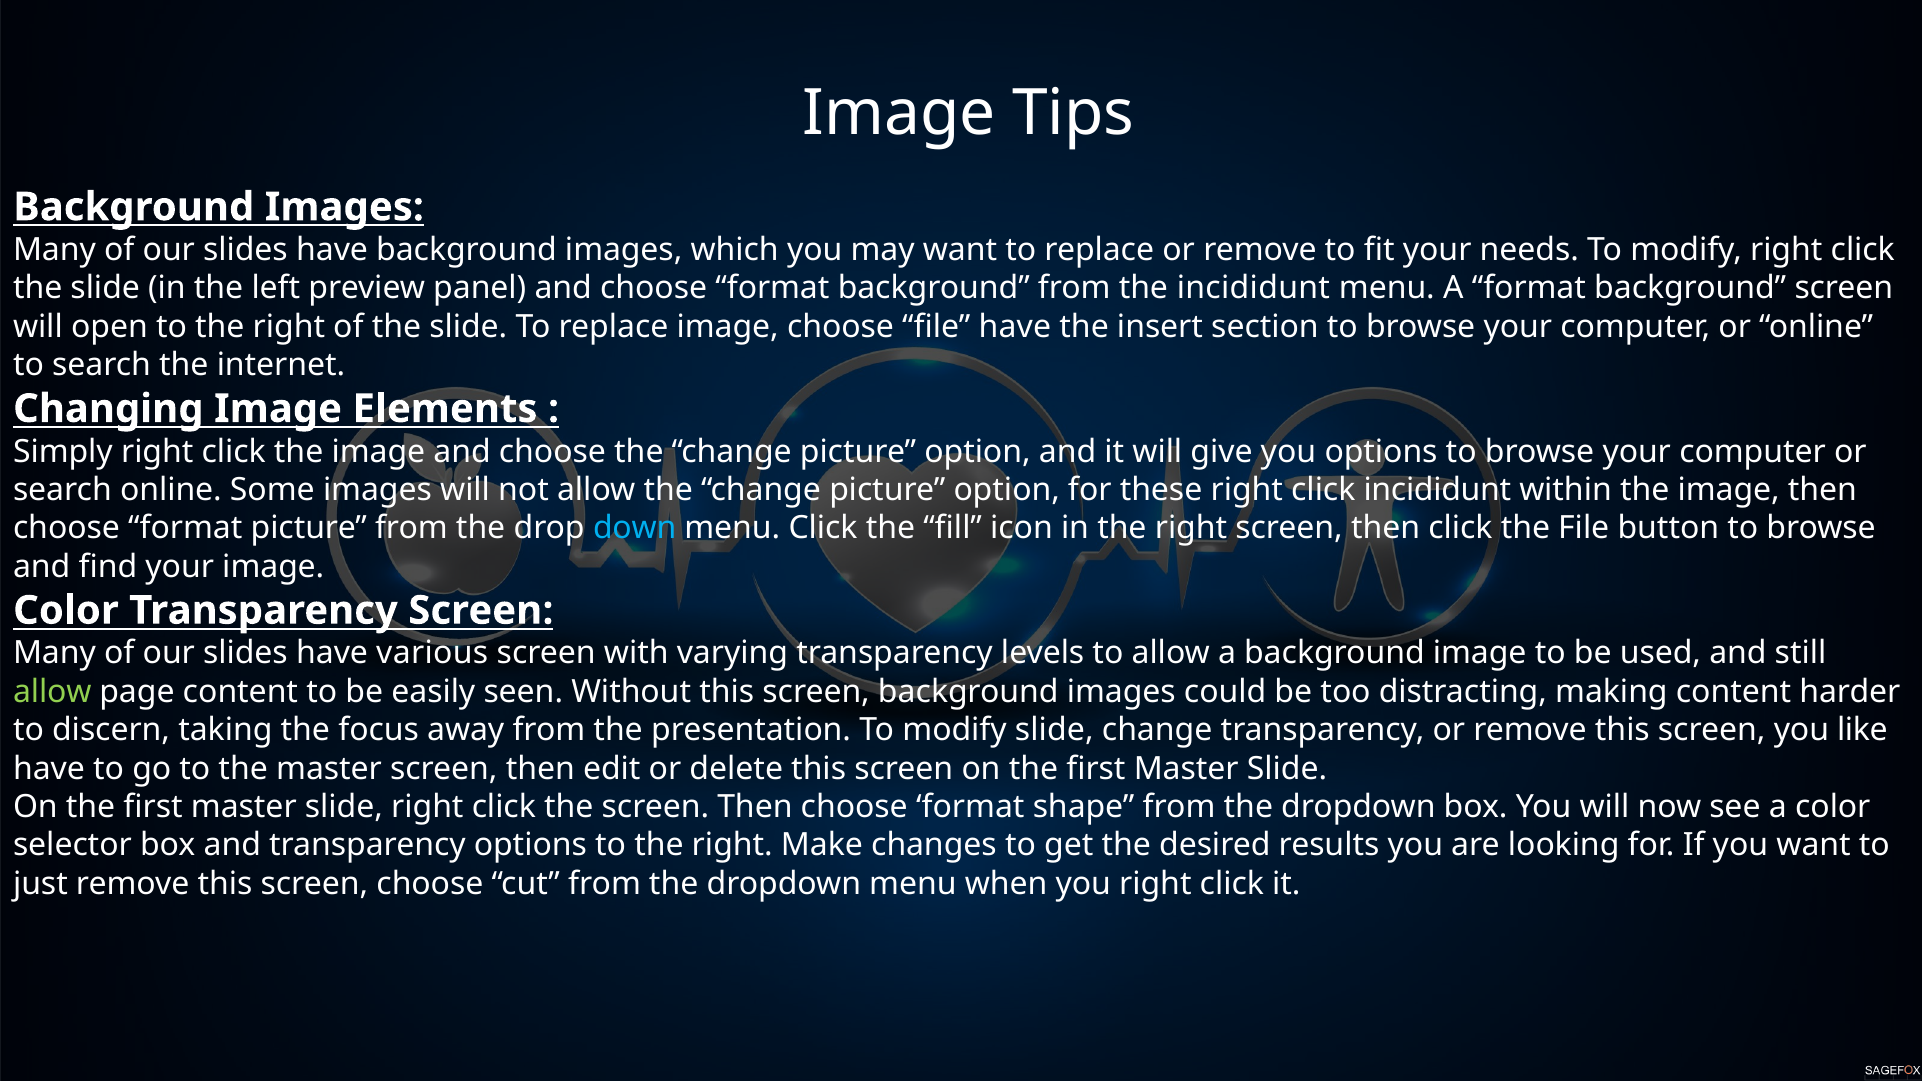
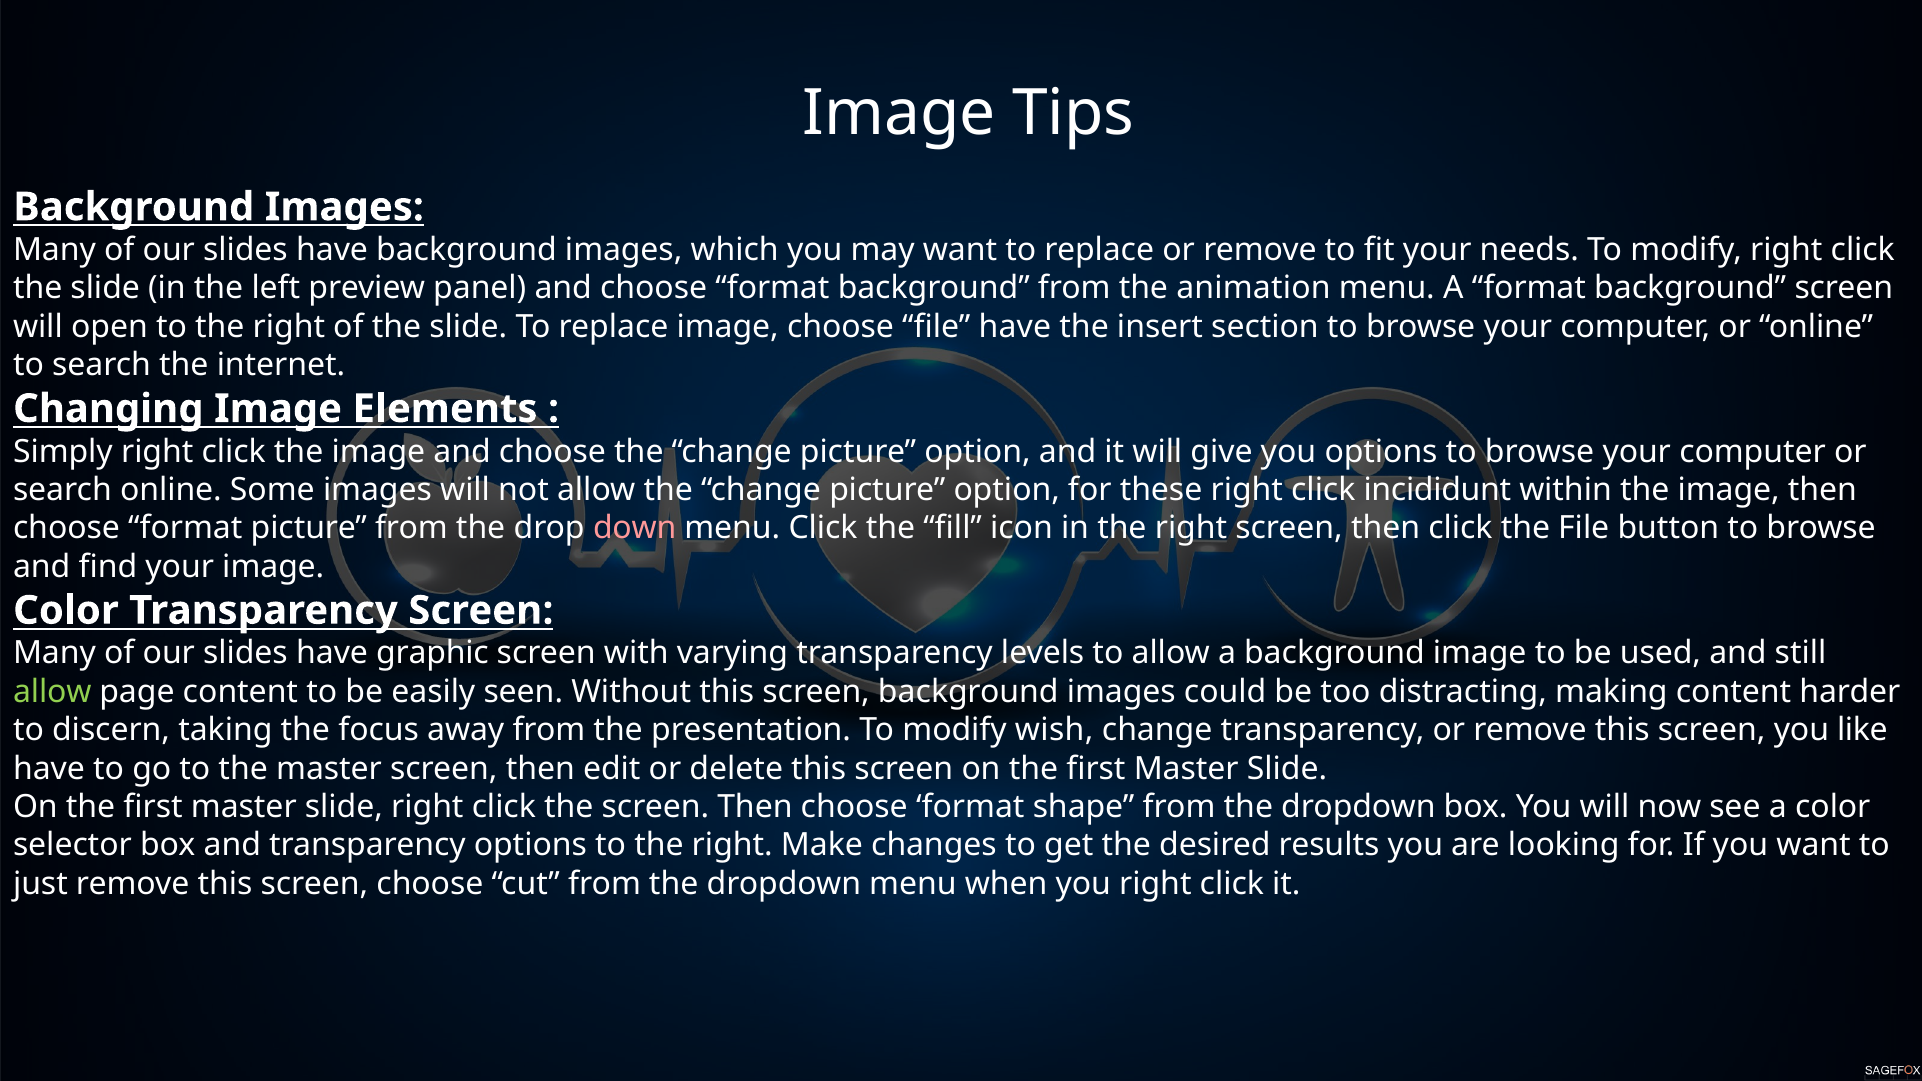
the incididunt: incididunt -> animation
down colour: light blue -> pink
various: various -> graphic
modify slide: slide -> wish
